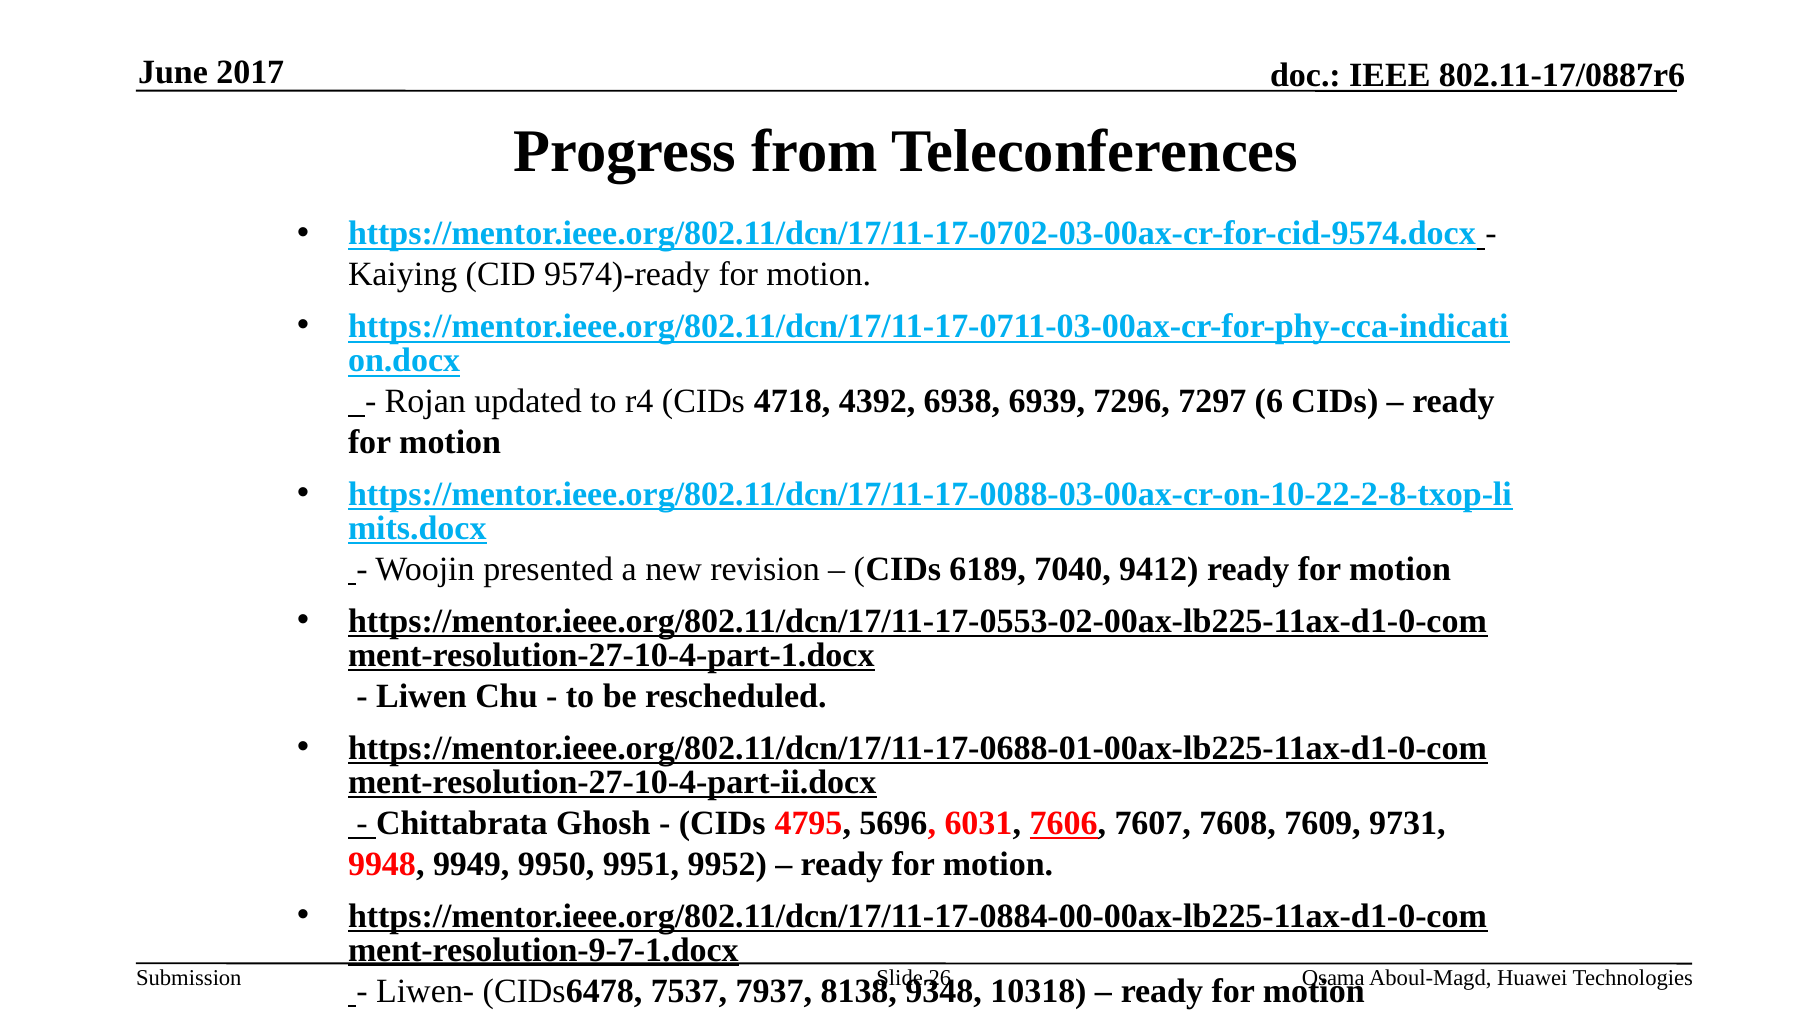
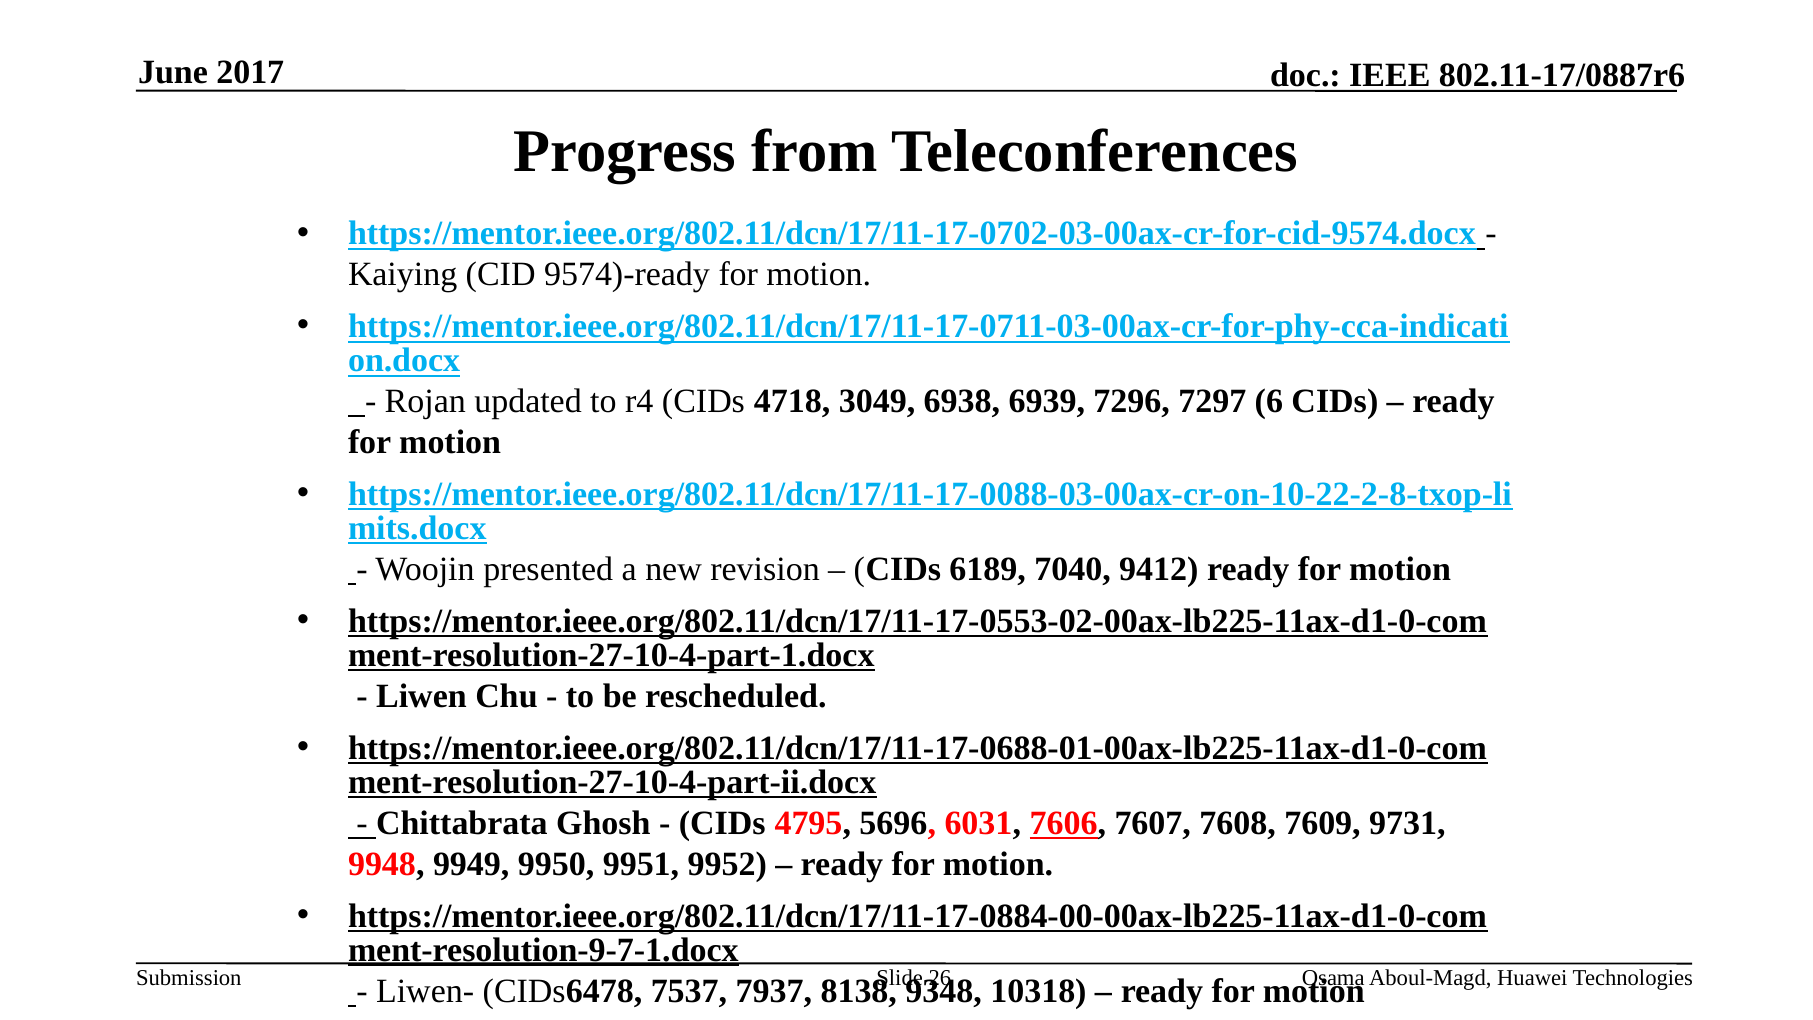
4392: 4392 -> 3049
